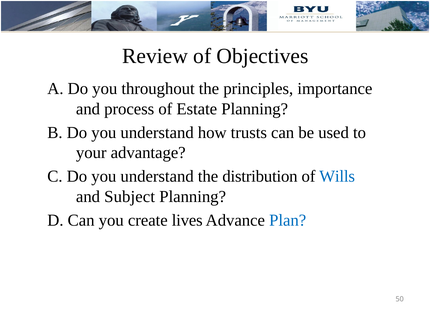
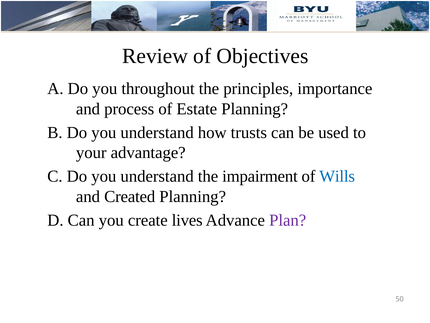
distribution: distribution -> impairment
Subject: Subject -> Created
Plan colour: blue -> purple
